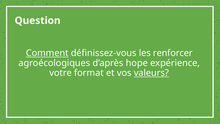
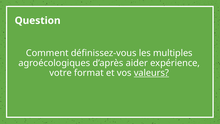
Comment underline: present -> none
renforcer: renforcer -> multiples
hope: hope -> aider
